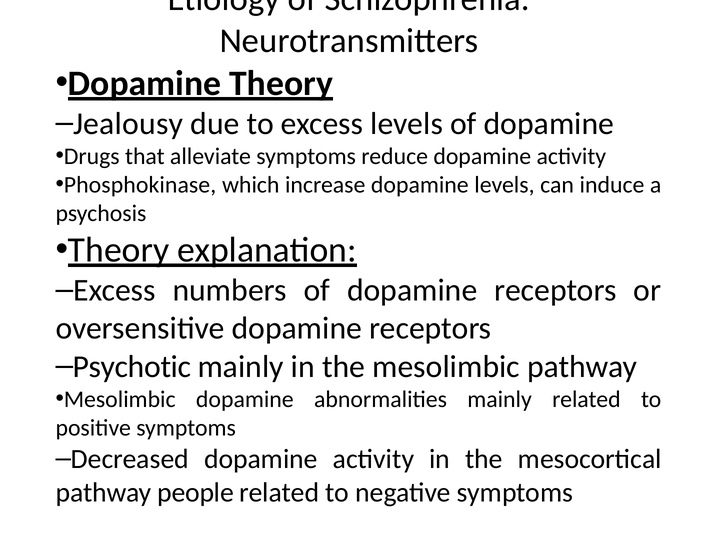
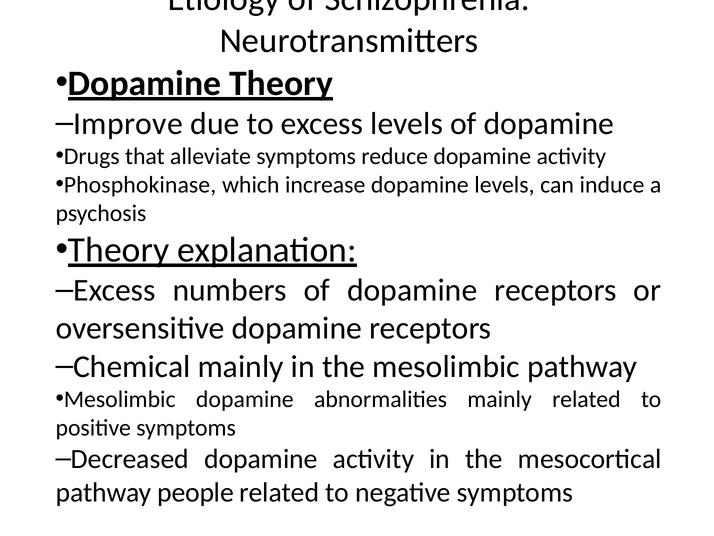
Jealousy: Jealousy -> Improve
Psychotic: Psychotic -> Chemical
